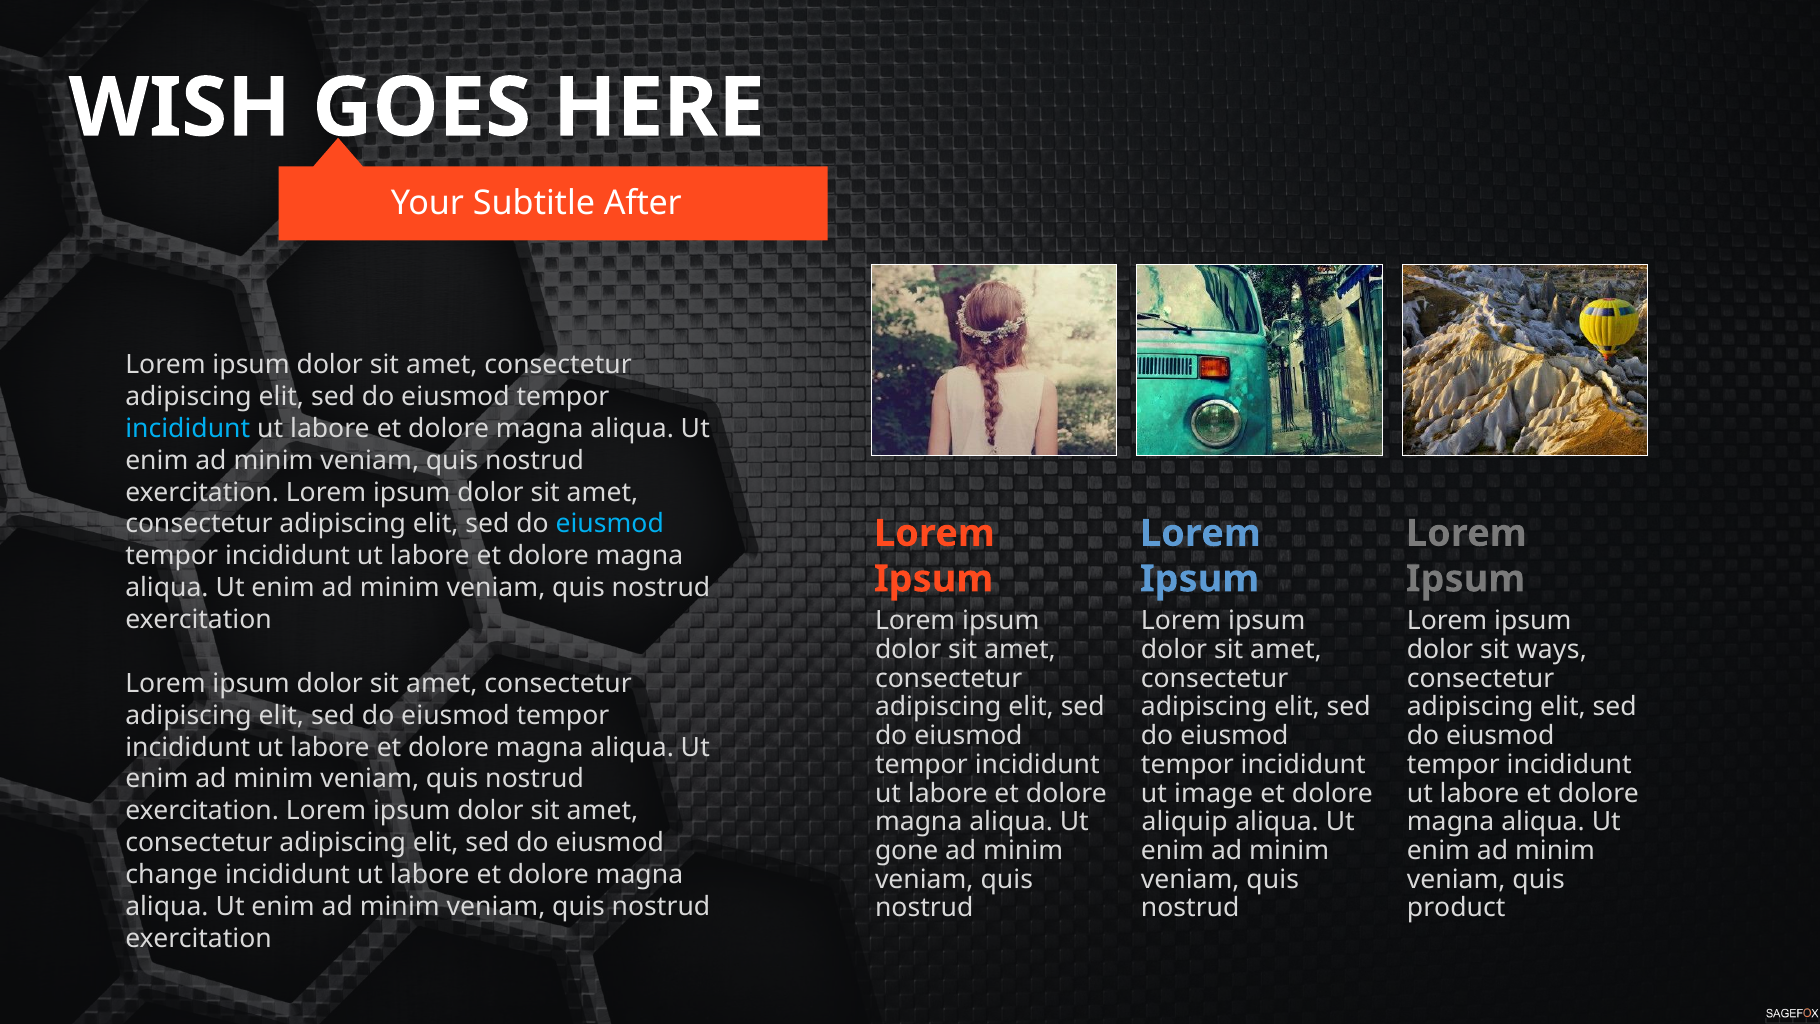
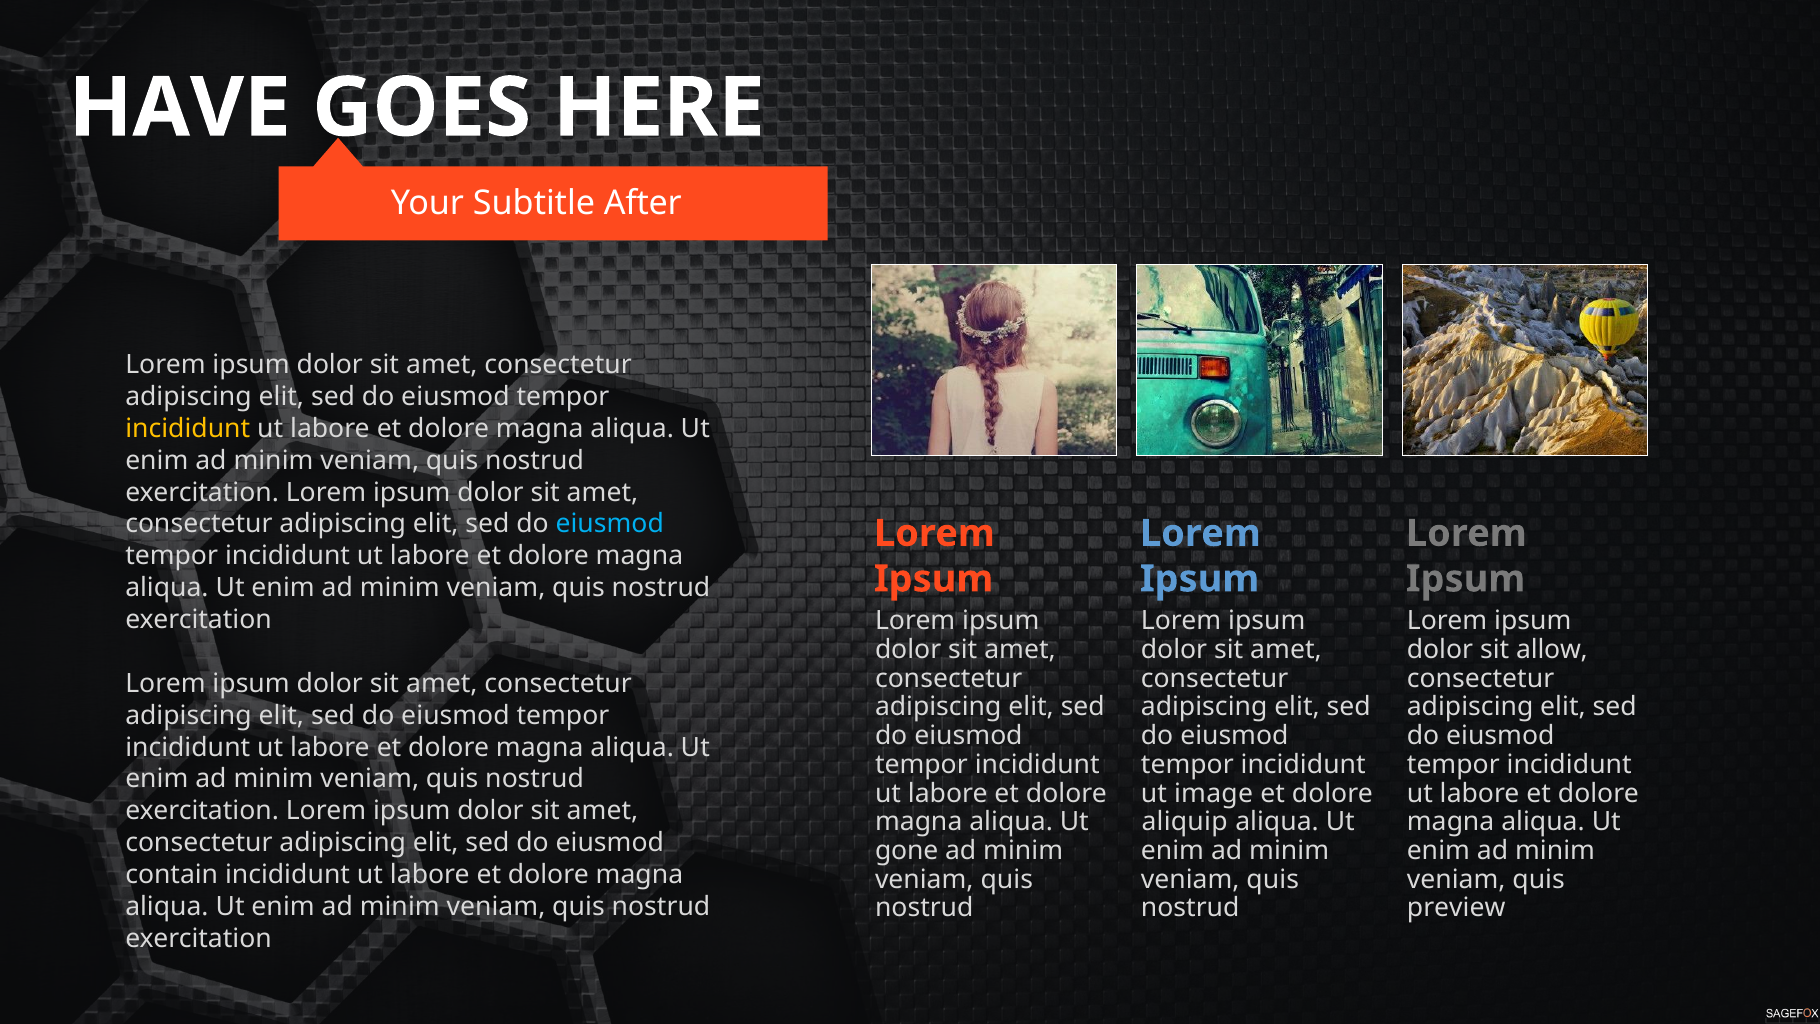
WISH: WISH -> HAVE
incididunt at (188, 428) colour: light blue -> yellow
ways: ways -> allow
change: change -> contain
product: product -> preview
